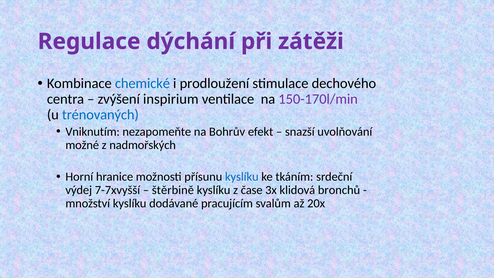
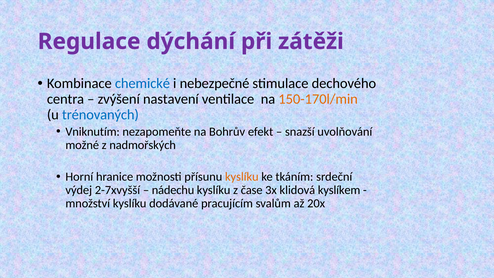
prodloužení: prodloužení -> nebezpečné
inspirium: inspirium -> nastavení
150-170l/min colour: purple -> orange
kyslíku at (242, 177) colour: blue -> orange
7-7xvyšší: 7-7xvyšší -> 2-7xvyšší
štěrbině: štěrbině -> nádechu
bronchů: bronchů -> kyslíkem
